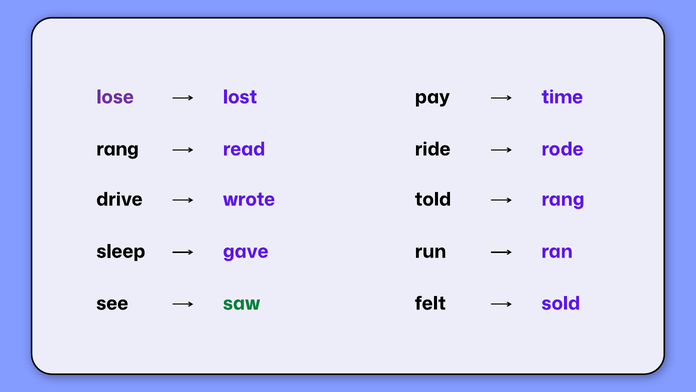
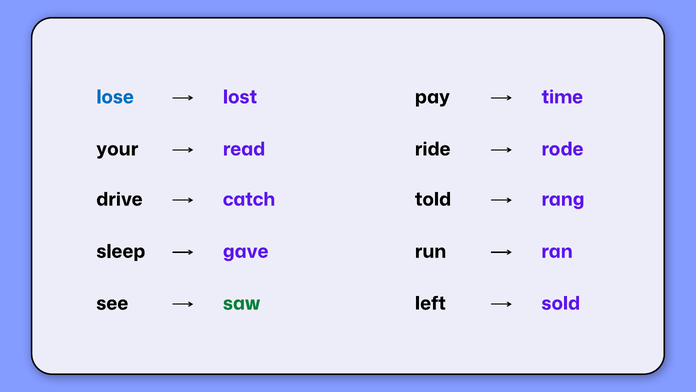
lose colour: purple -> blue
rang at (118, 149): rang -> your
wrote: wrote -> catch
felt: felt -> left
